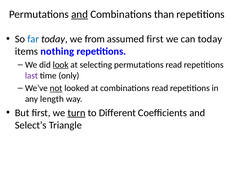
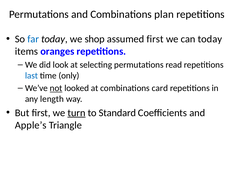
and at (80, 14) underline: present -> none
than: than -> plan
from: from -> shop
nothing: nothing -> oranges
look underline: present -> none
last colour: purple -> blue
combinations read: read -> card
Different: Different -> Standard
Select’s: Select’s -> Apple’s
